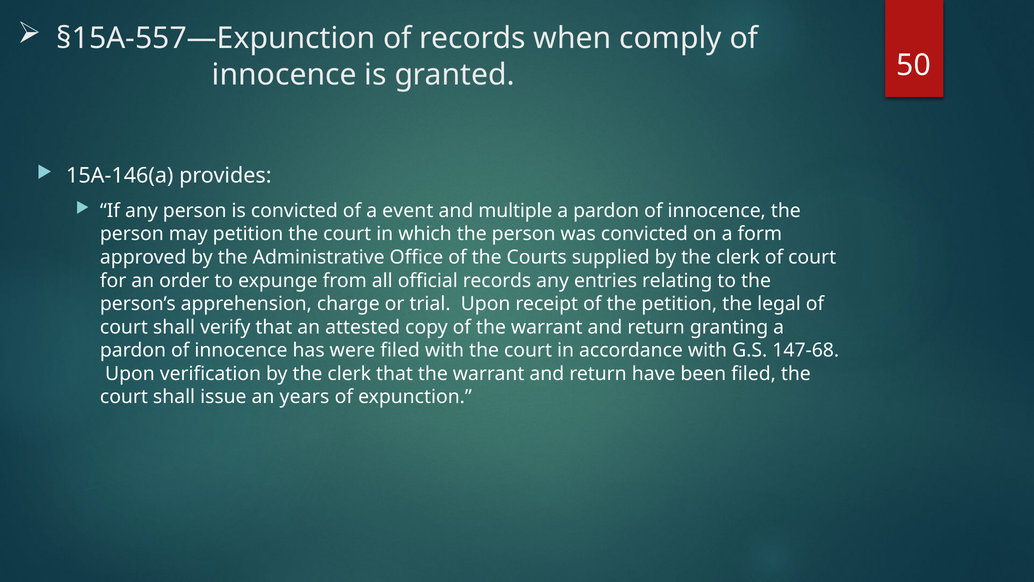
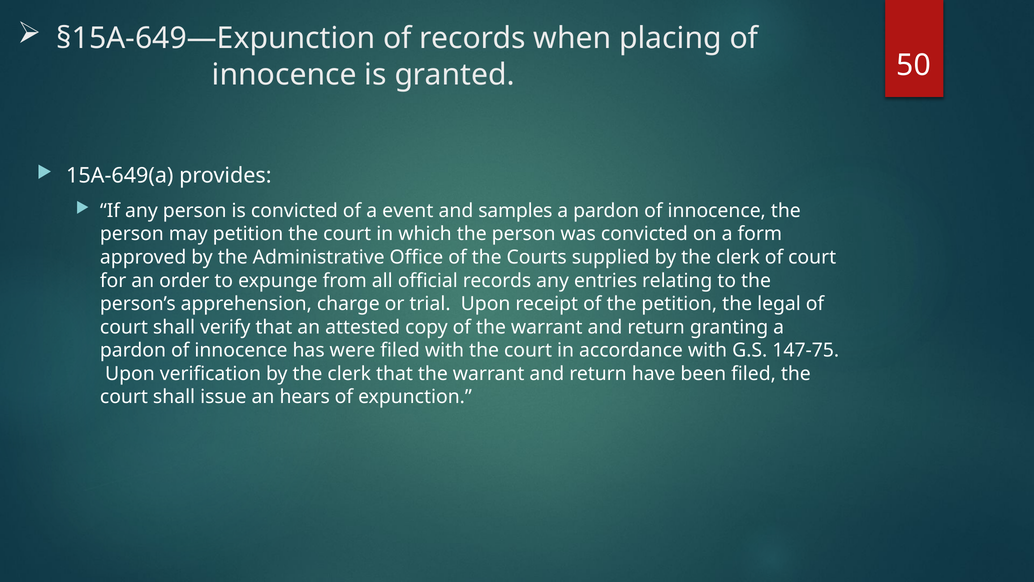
§15A-557—Expunction: §15A-557—Expunction -> §15A-649—Expunction
comply: comply -> placing
15A-146(a: 15A-146(a -> 15A-649(a
multiple: multiple -> samples
147-68: 147-68 -> 147-75
years: years -> hears
